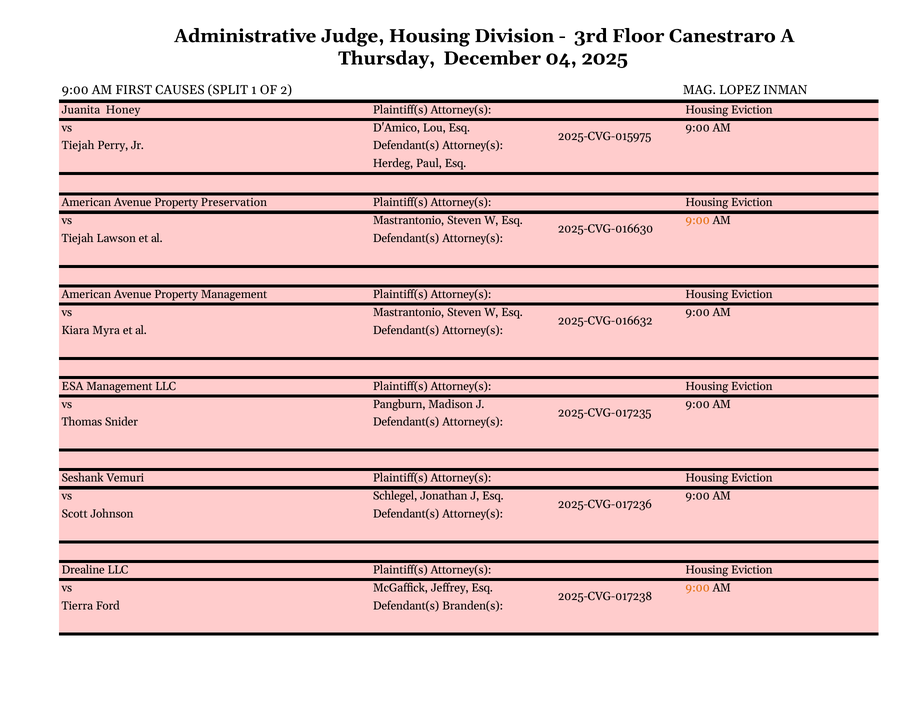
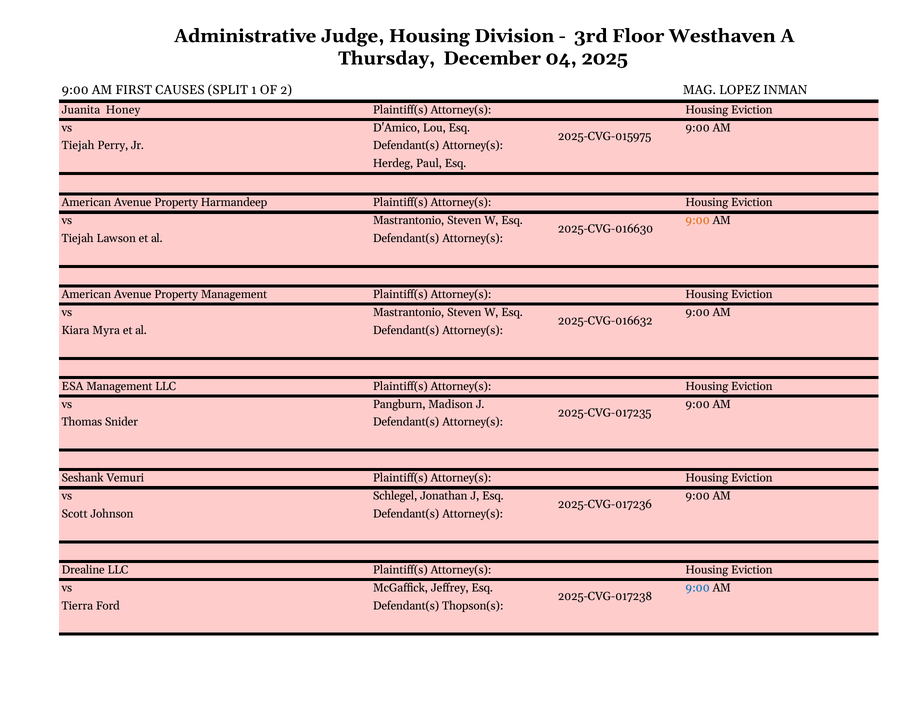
Canestraro: Canestraro -> Westhaven
Preservation: Preservation -> Harmandeep
9:00 at (698, 588) colour: orange -> blue
Branden(s: Branden(s -> Thopson(s
